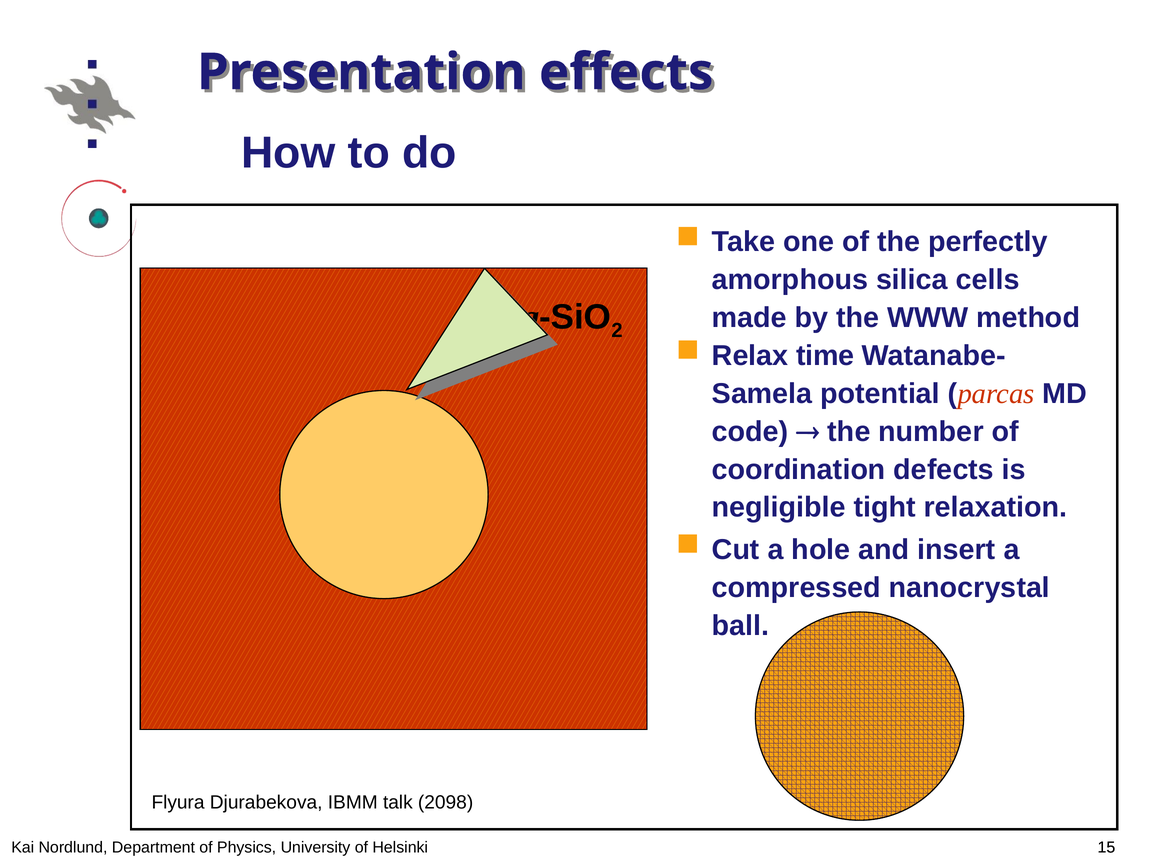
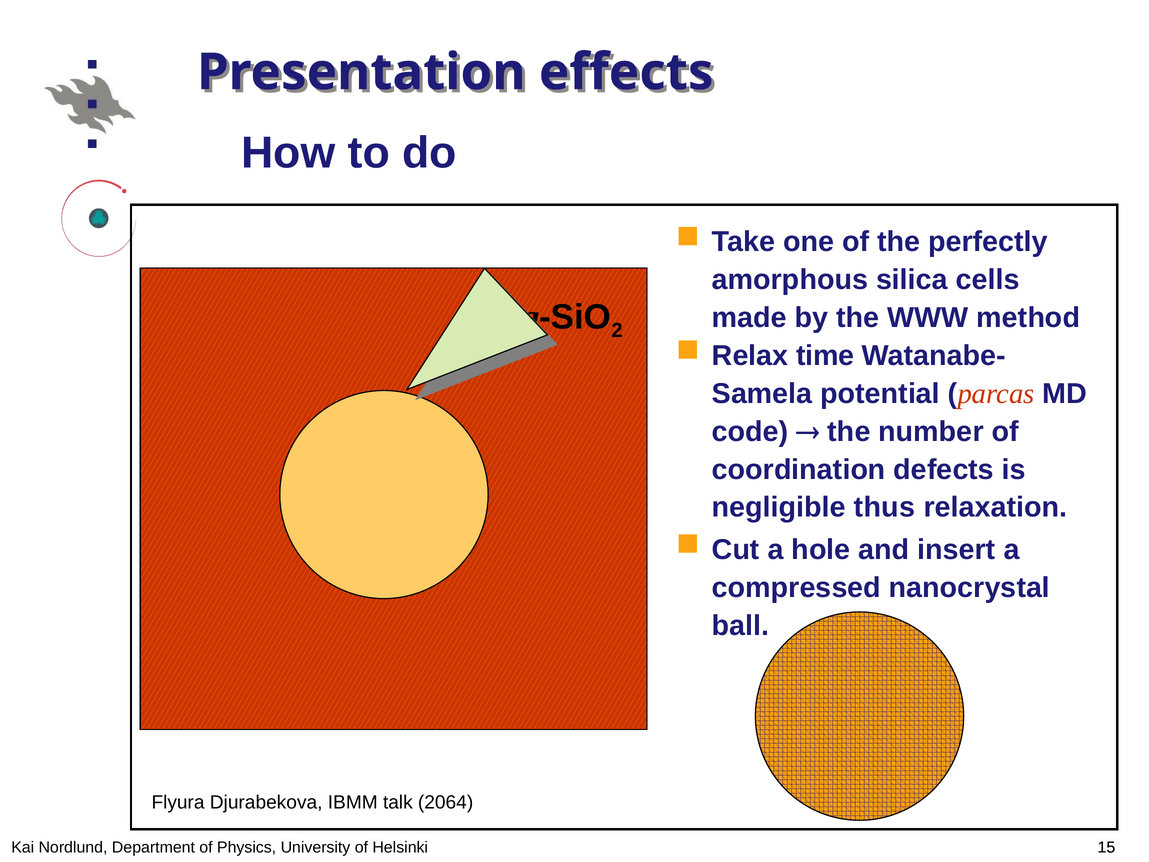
tight: tight -> thus
2098: 2098 -> 2064
